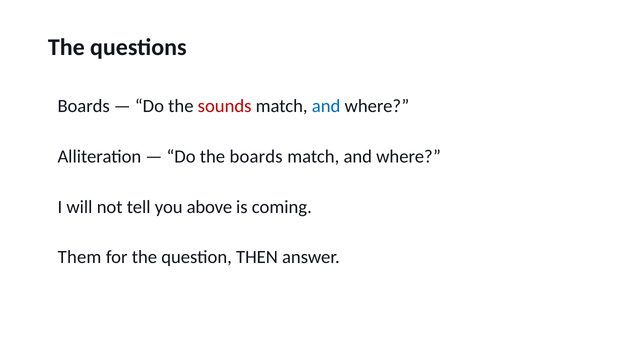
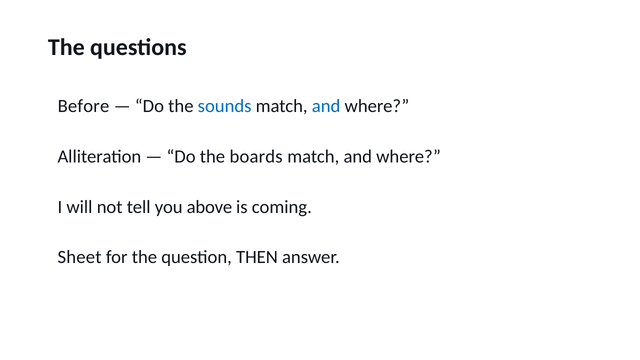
Boards at (84, 106): Boards -> Before
sounds colour: red -> blue
Them: Them -> Sheet
